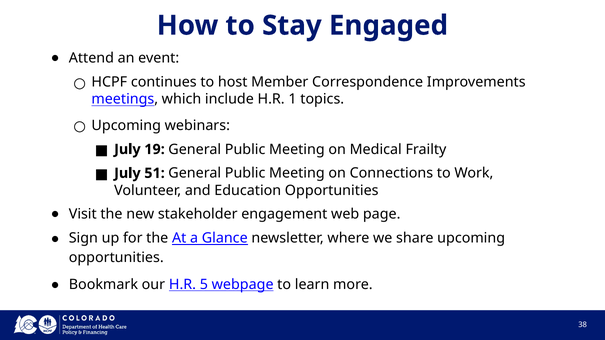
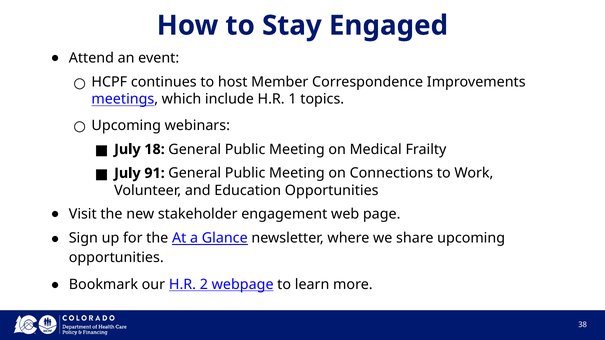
19: 19 -> 18
51: 51 -> 91
5: 5 -> 2
